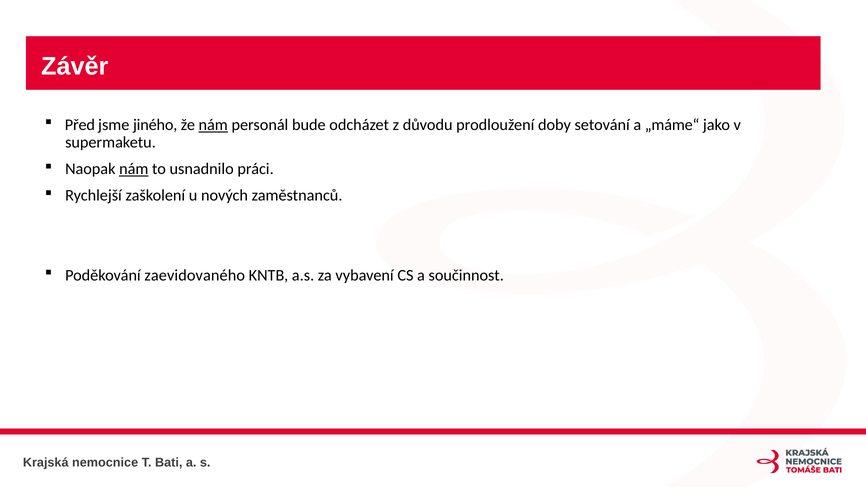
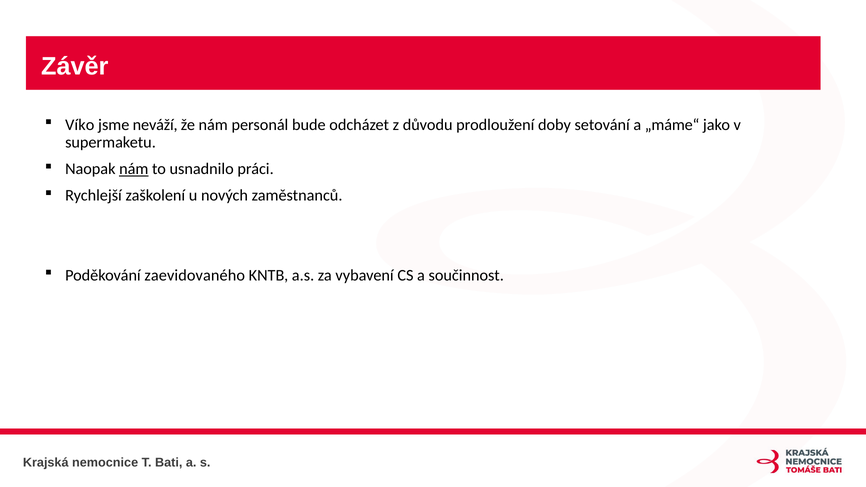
Před: Před -> Víko
jiného: jiného -> neváží
nám at (213, 125) underline: present -> none
